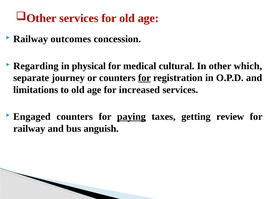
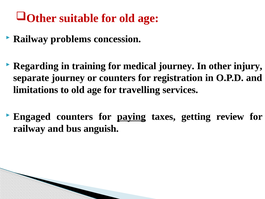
Other services: services -> suitable
outcomes: outcomes -> problems
physical: physical -> training
medical cultural: cultural -> journey
which: which -> injury
for at (144, 78) underline: present -> none
increased: increased -> travelling
